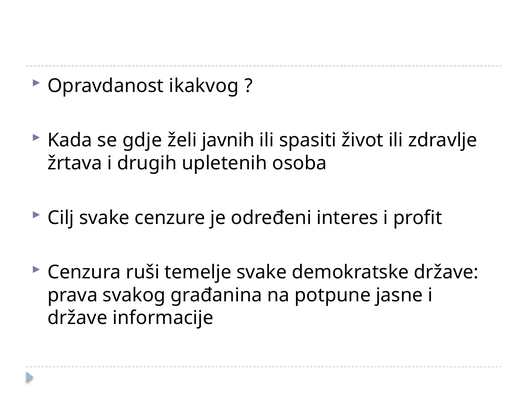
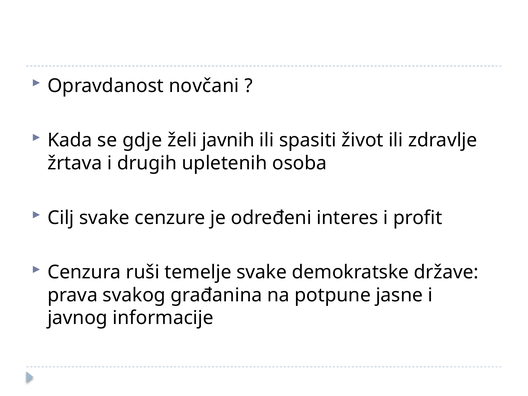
ikakvog: ikakvog -> novčani
države at (77, 318): države -> javnog
